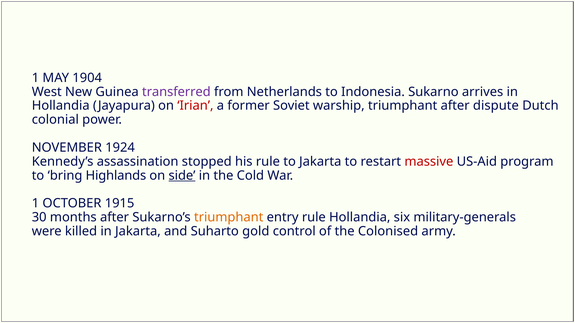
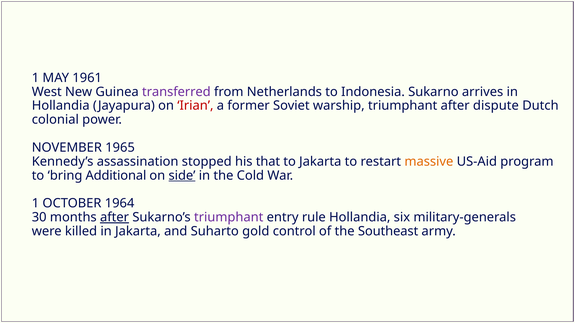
1904: 1904 -> 1961
1924: 1924 -> 1965
his rule: rule -> that
massive colour: red -> orange
Highlands: Highlands -> Additional
1915: 1915 -> 1964
after at (115, 218) underline: none -> present
triumphant at (229, 218) colour: orange -> purple
Colonised: Colonised -> Southeast
